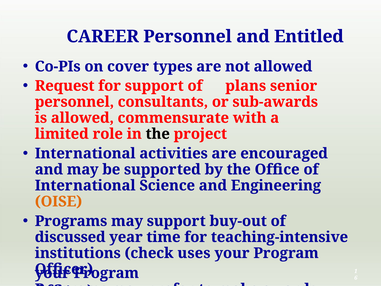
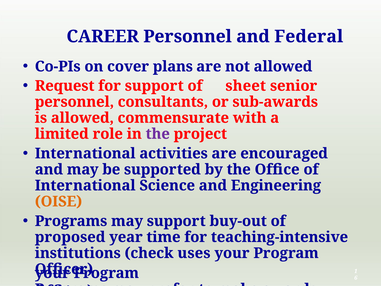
Entitled: Entitled -> Federal
types: types -> plans
plans: plans -> sheet
the at (158, 134) colour: black -> purple
discussed: discussed -> proposed
